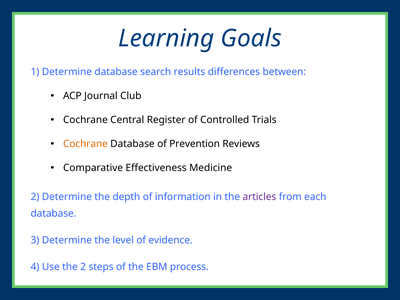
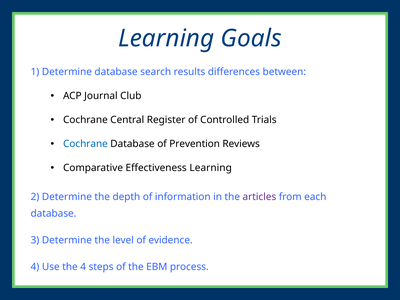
Cochrane at (85, 144) colour: orange -> blue
Effectiveness Medicine: Medicine -> Learning
the 2: 2 -> 4
